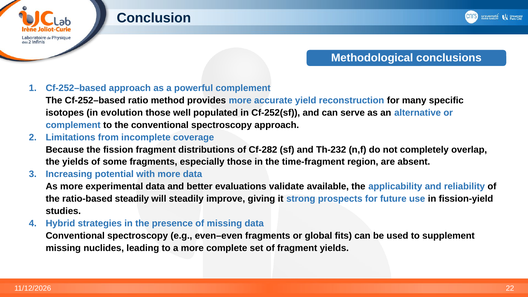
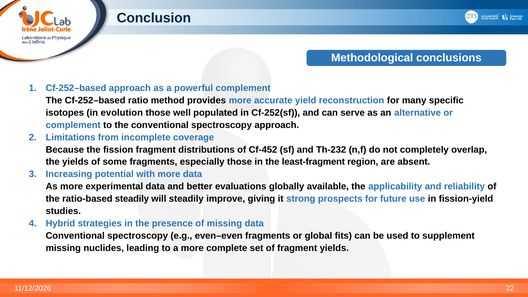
Cf-282: Cf-282 -> Cf-452
time-fragment: time-fragment -> least-fragment
validate: validate -> globally
